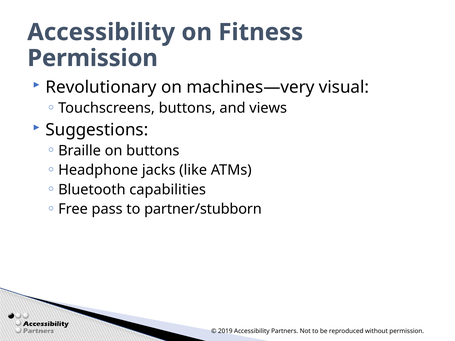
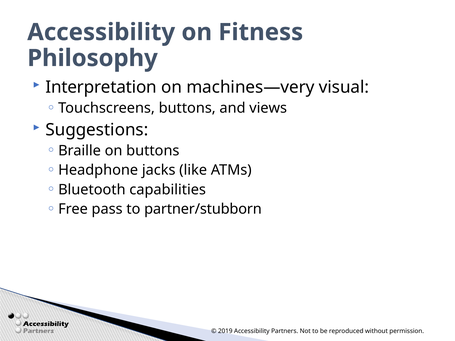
Permission at (93, 58): Permission -> Philosophy
Revolutionary: Revolutionary -> Interpretation
